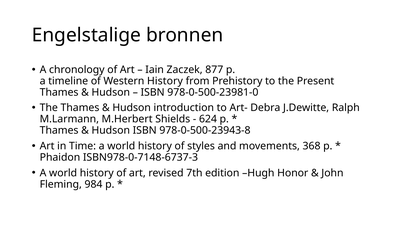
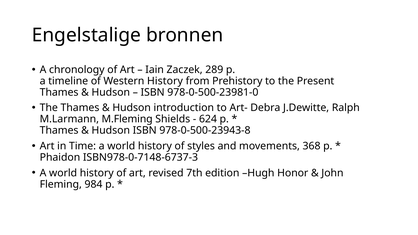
877: 877 -> 289
M.Herbert: M.Herbert -> M.Fleming
